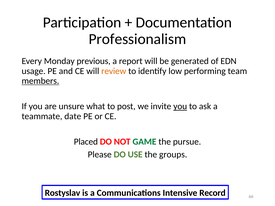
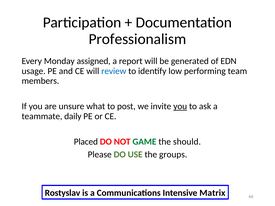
previous: previous -> assigned
review colour: orange -> blue
members underline: present -> none
date: date -> daily
pursue: pursue -> should
Record: Record -> Matrix
